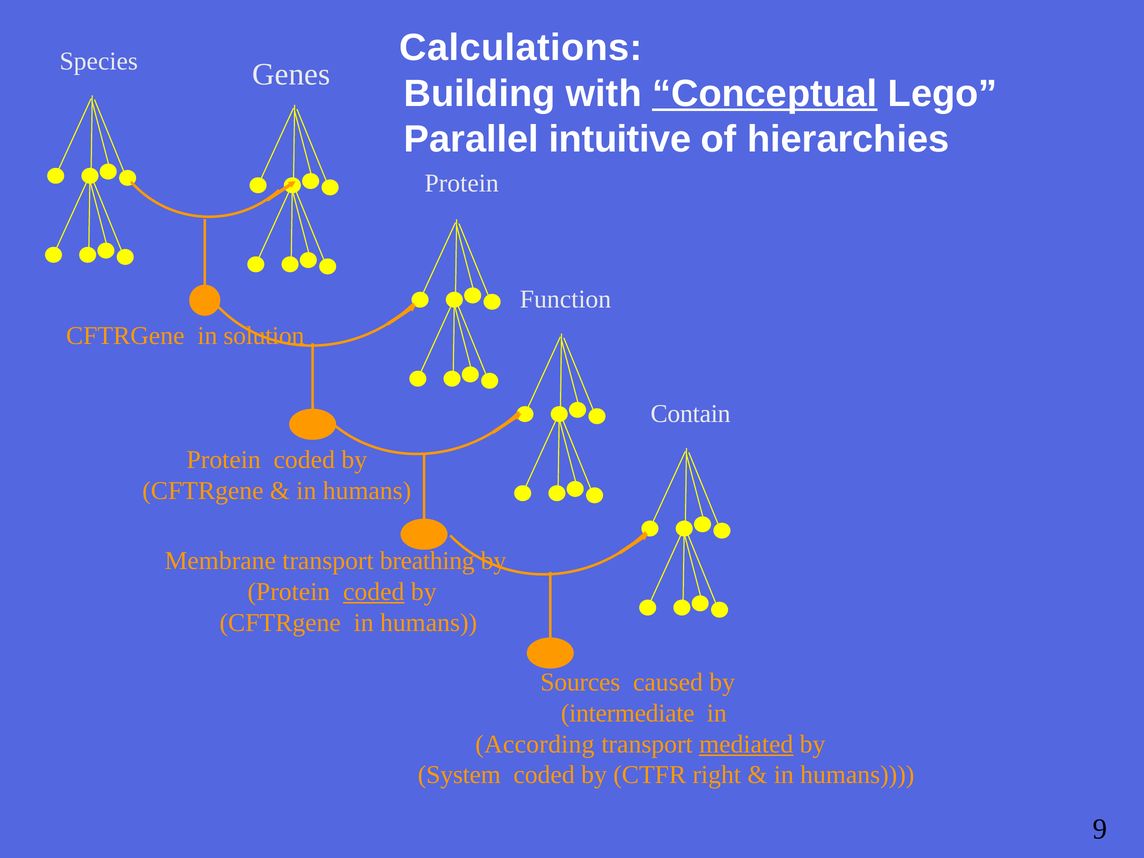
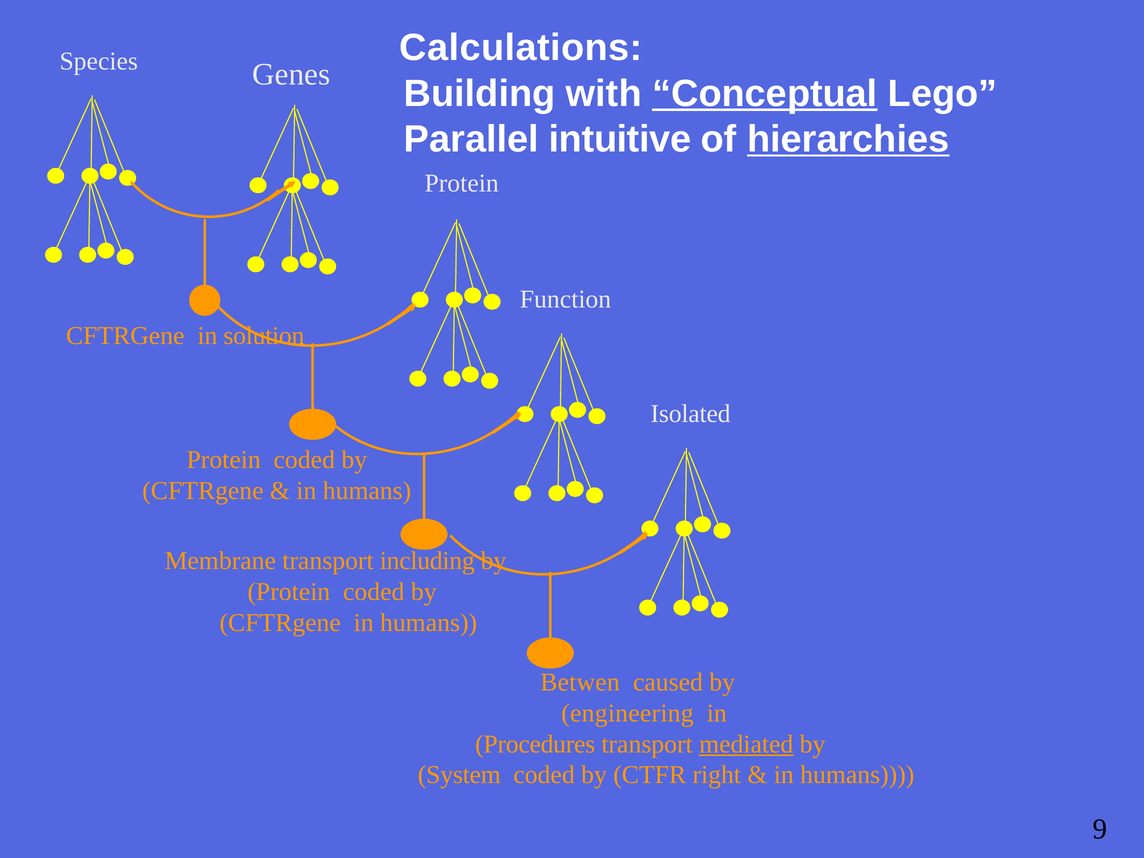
hierarchies underline: none -> present
Contain: Contain -> Isolated
breathing: breathing -> including
coded at (374, 592) underline: present -> none
Sources: Sources -> Betwen
intermediate: intermediate -> engineering
According: According -> Procedures
